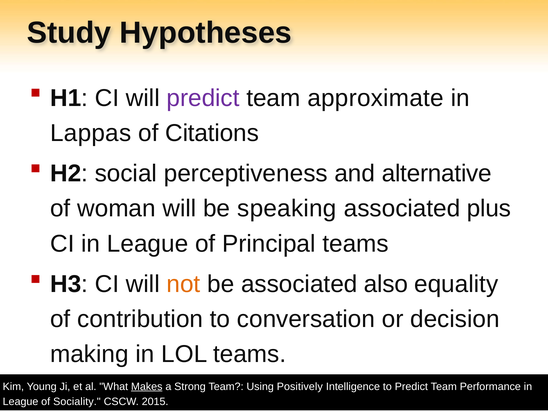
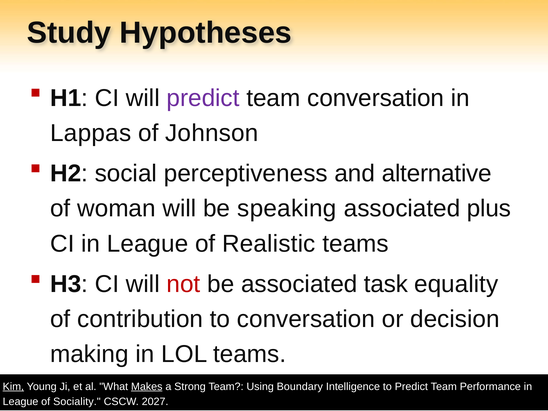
team approximate: approximate -> conversation
Citations: Citations -> Johnson
Principal: Principal -> Realistic
not colour: orange -> red
also: also -> task
Kim underline: none -> present
Positively: Positively -> Boundary
2015: 2015 -> 2027
